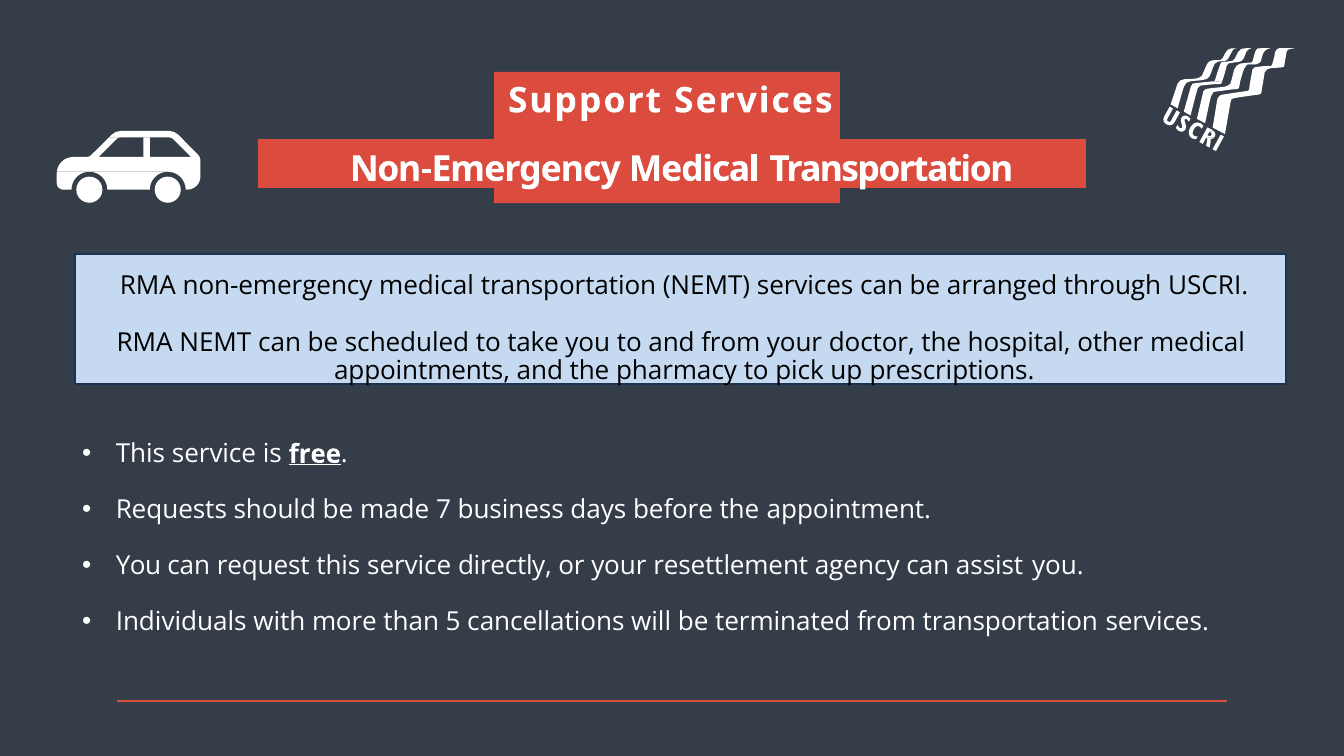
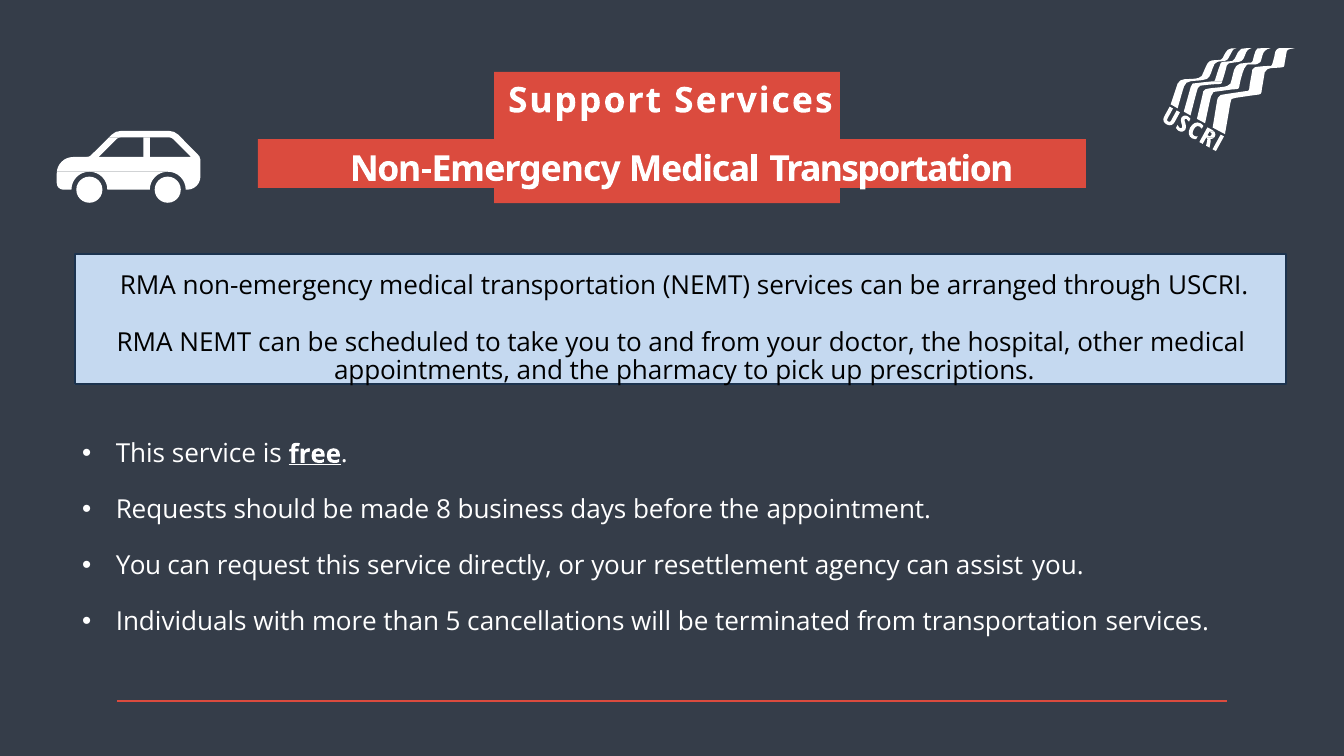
7: 7 -> 8
